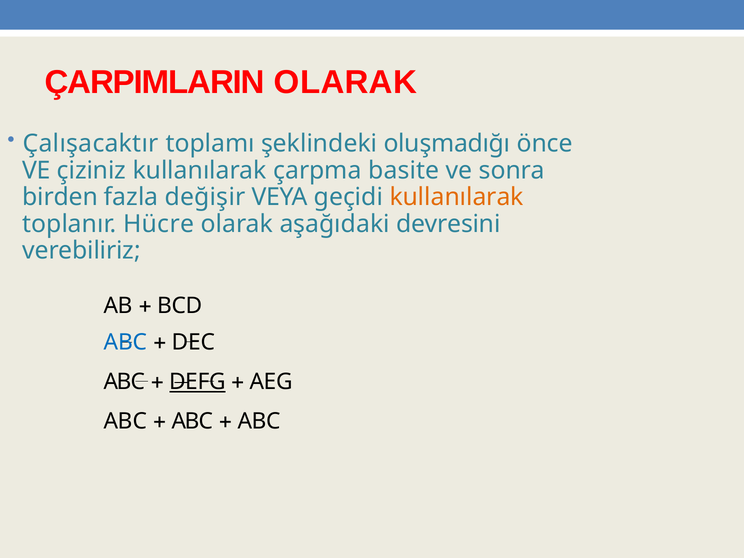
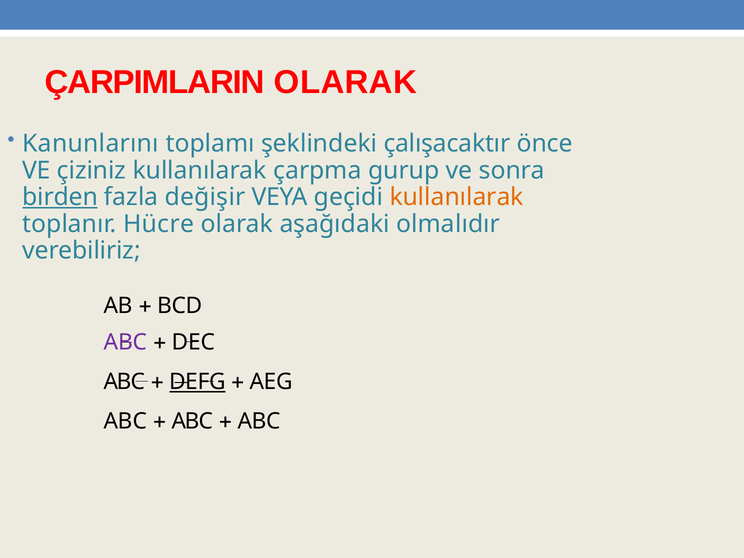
Çalışacaktır: Çalışacaktır -> Kanunlarını
oluşmadığı: oluşmadığı -> çalışacaktır
basite: basite -> gurup
birden underline: none -> present
devresini: devresini -> olmalıdır
ABC at (125, 342) colour: blue -> purple
